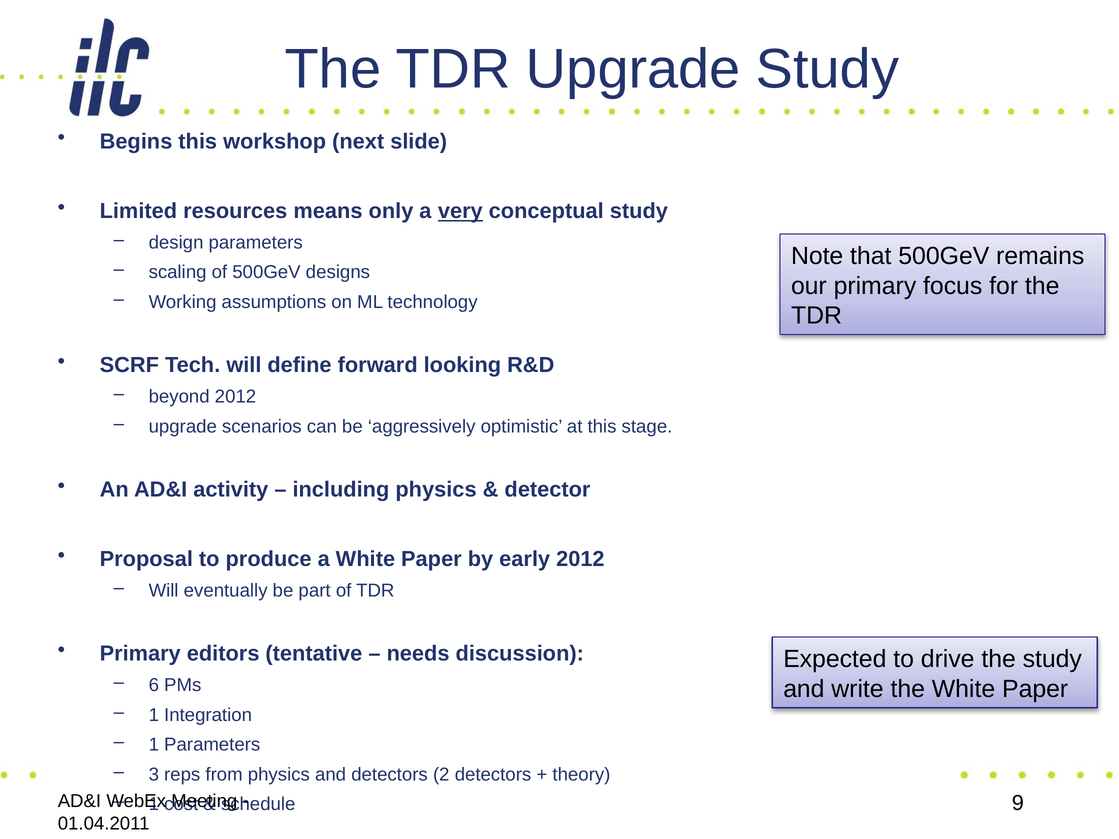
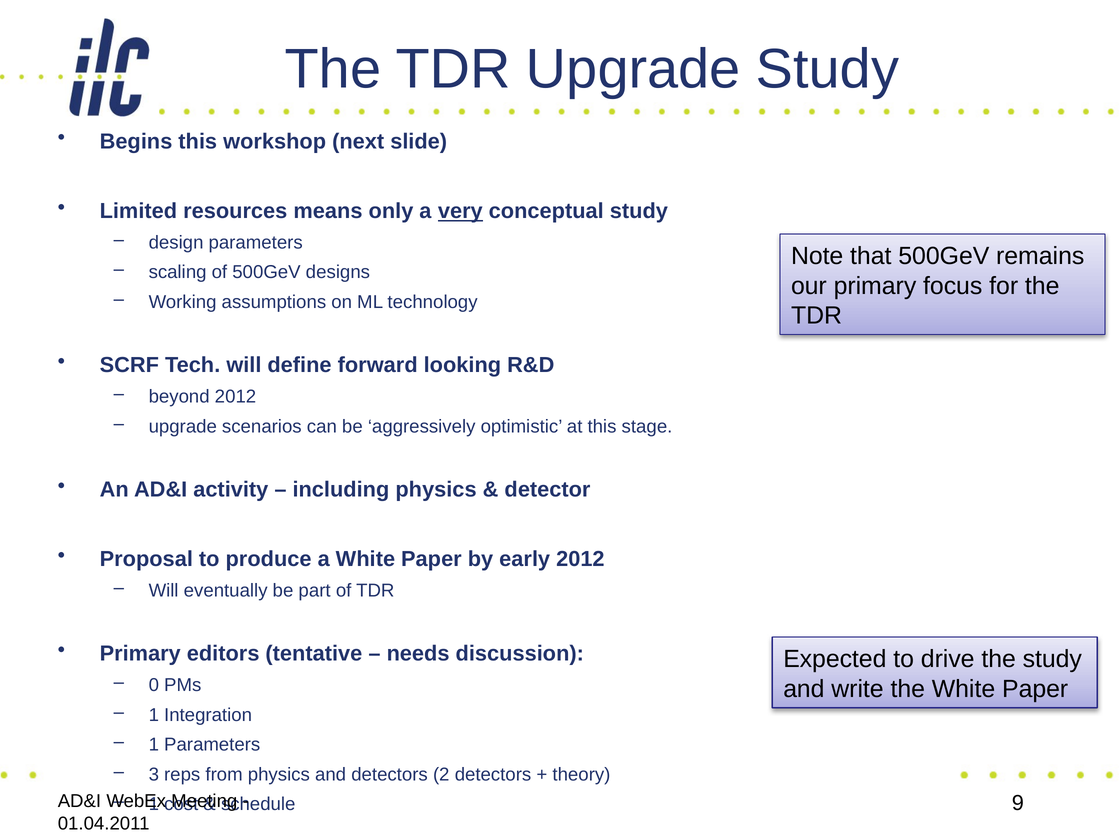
6: 6 -> 0
